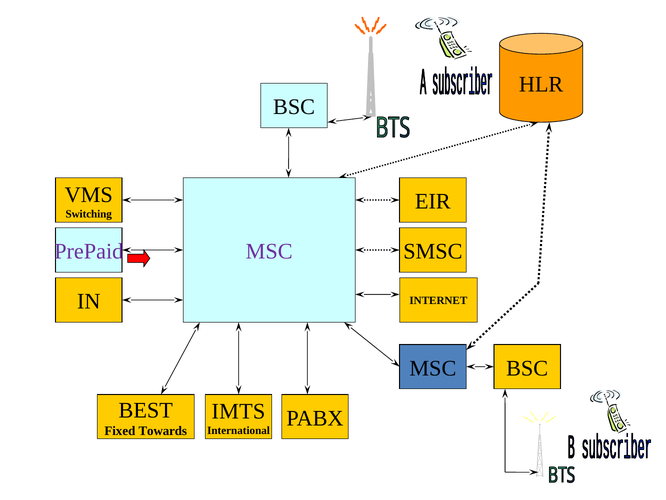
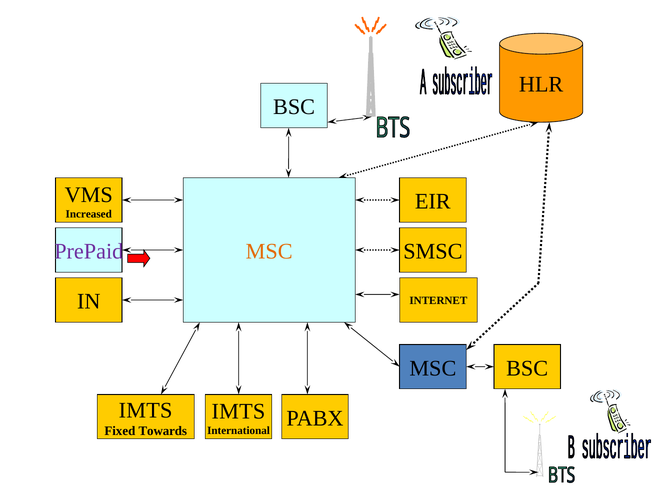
Switching: Switching -> Increased
MSC at (269, 251) colour: purple -> orange
BEST at (146, 410): BEST -> IMTS
